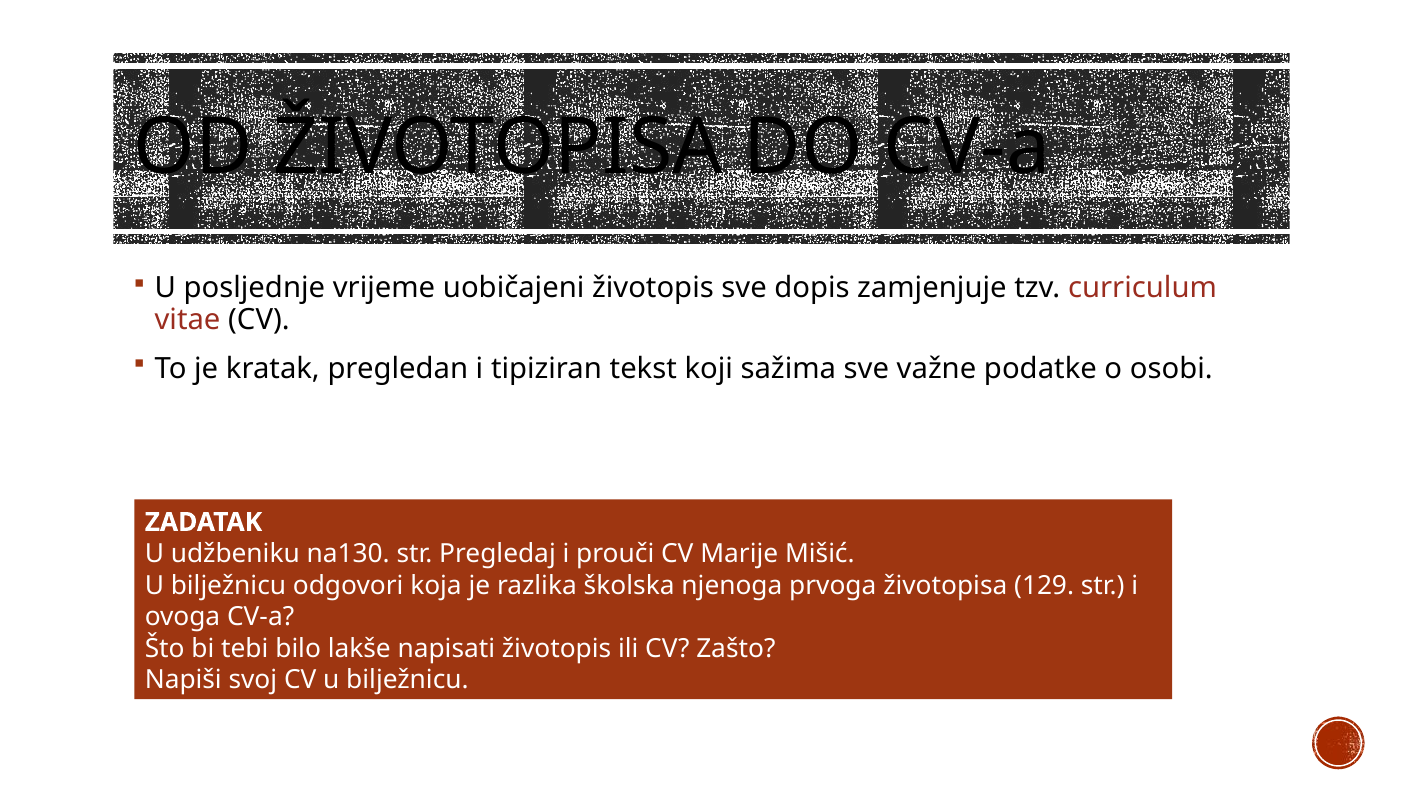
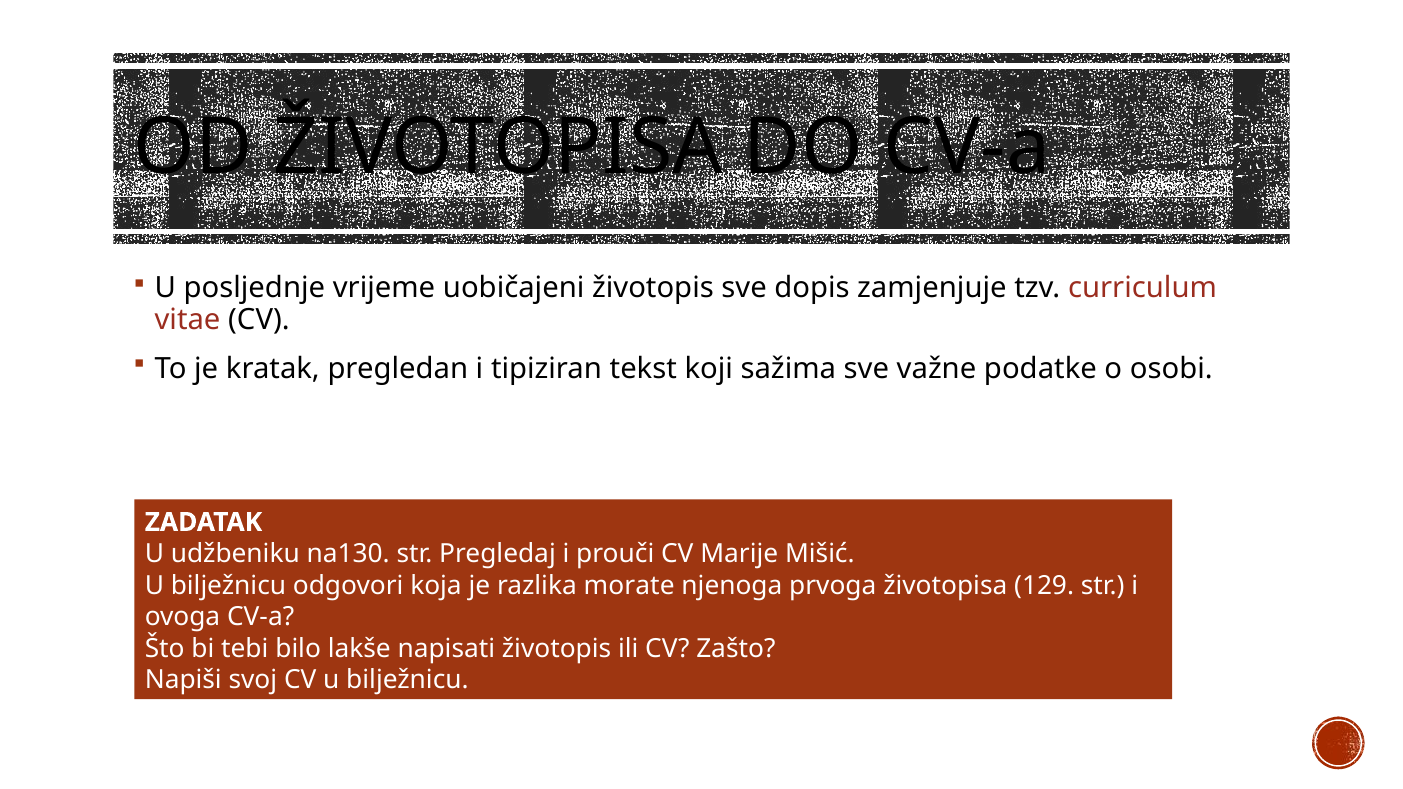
školska: školska -> morate
